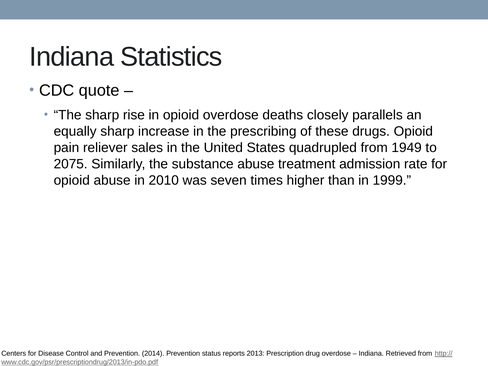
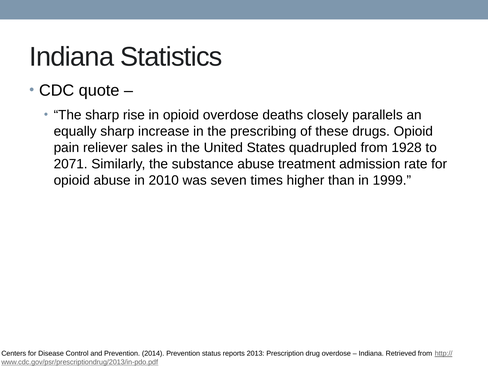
1949: 1949 -> 1928
2075: 2075 -> 2071
